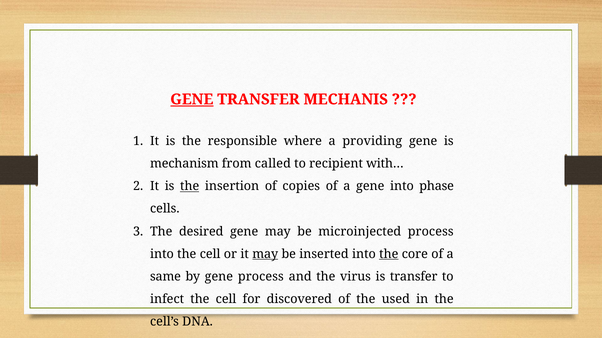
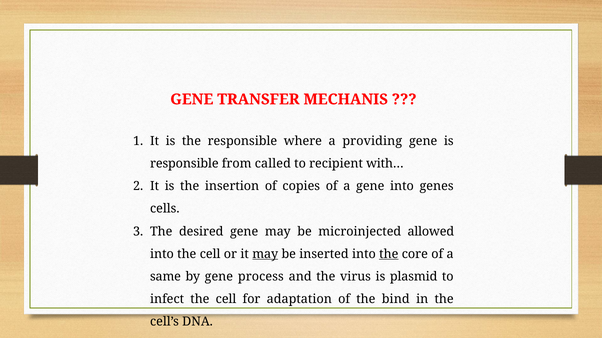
GENE at (192, 100) underline: present -> none
mechanism at (184, 164): mechanism -> responsible
the at (190, 187) underline: present -> none
phase: phase -> genes
microinjected process: process -> allowed
is transfer: transfer -> plasmid
discovered: discovered -> adaptation
used: used -> bind
